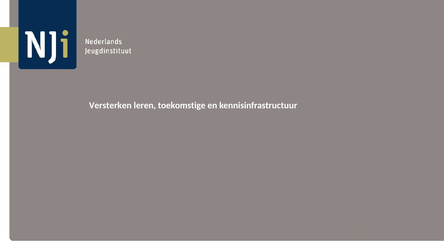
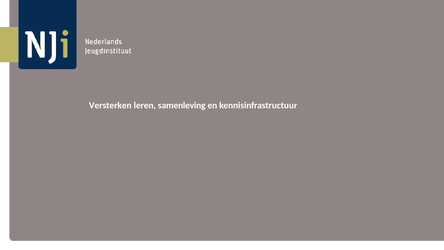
toekomstige: toekomstige -> samenleving
